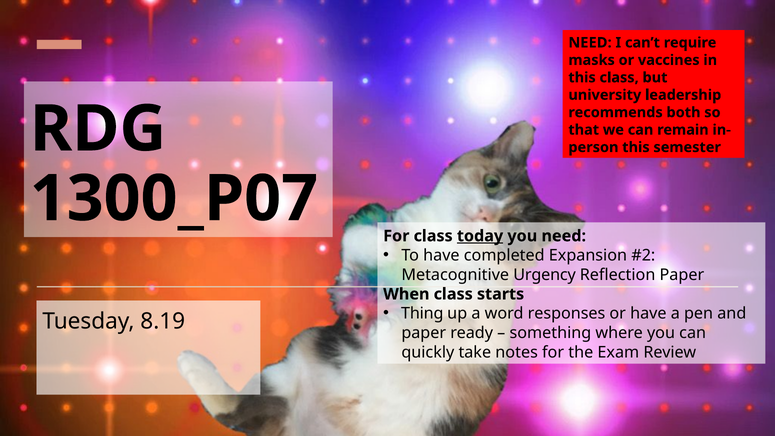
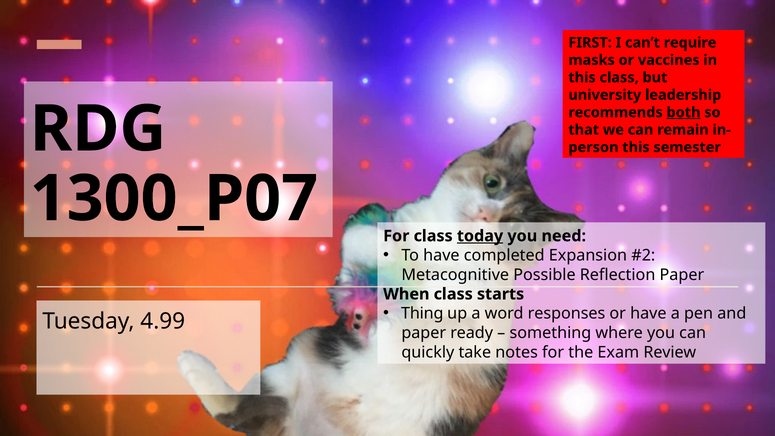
NEED at (590, 43): NEED -> FIRST
both underline: none -> present
Urgency: Urgency -> Possible
8.19: 8.19 -> 4.99
